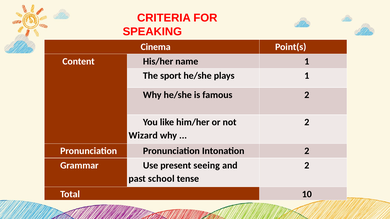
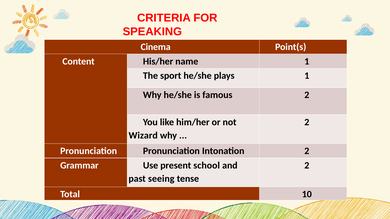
seeing: seeing -> school
school: school -> seeing
